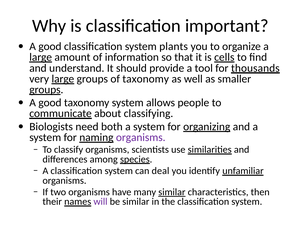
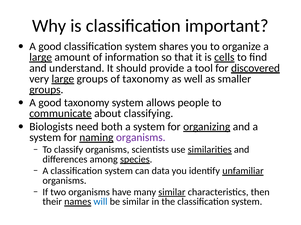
plants: plants -> shares
thousands: thousands -> discovered
deal: deal -> data
will colour: purple -> blue
